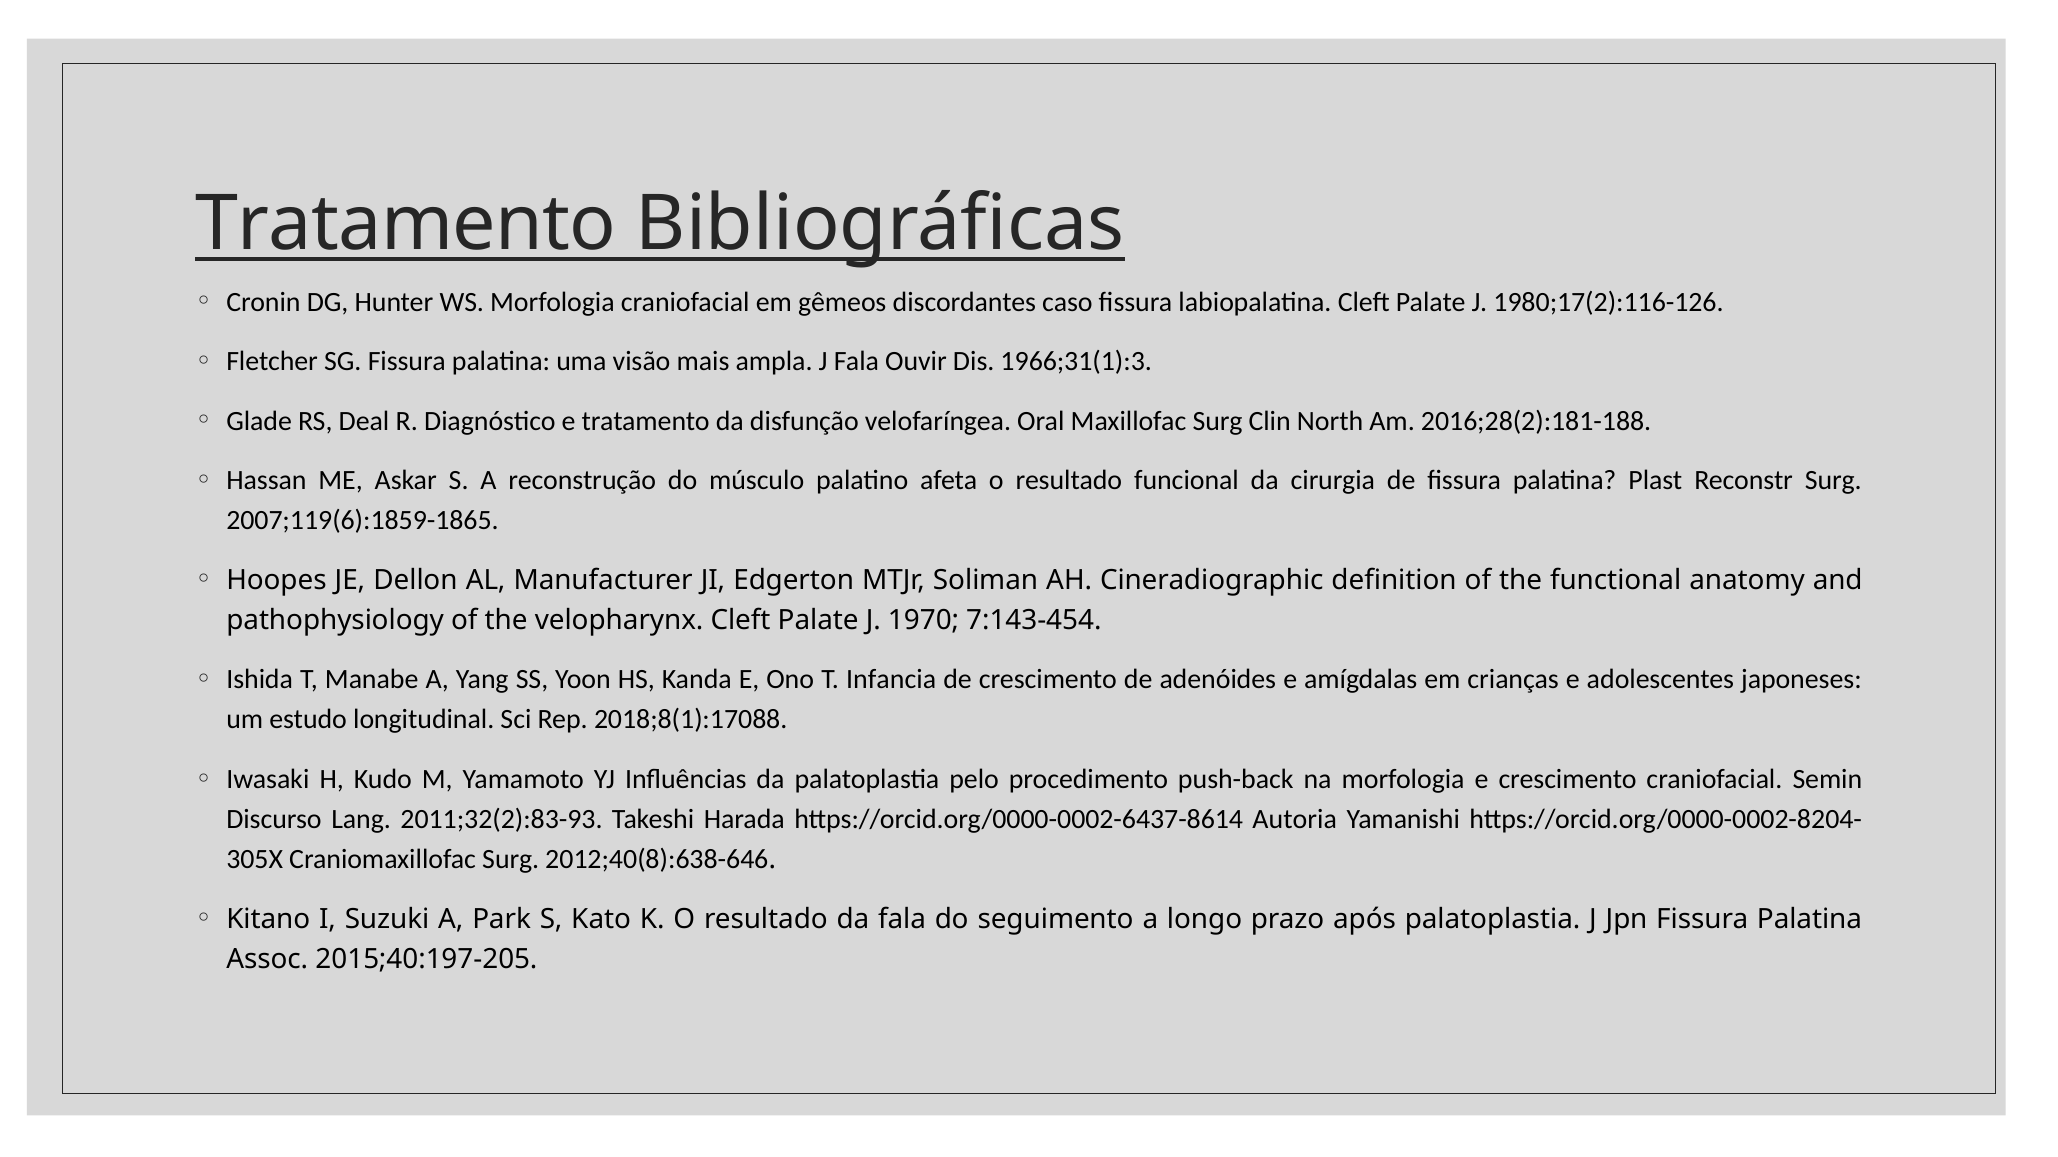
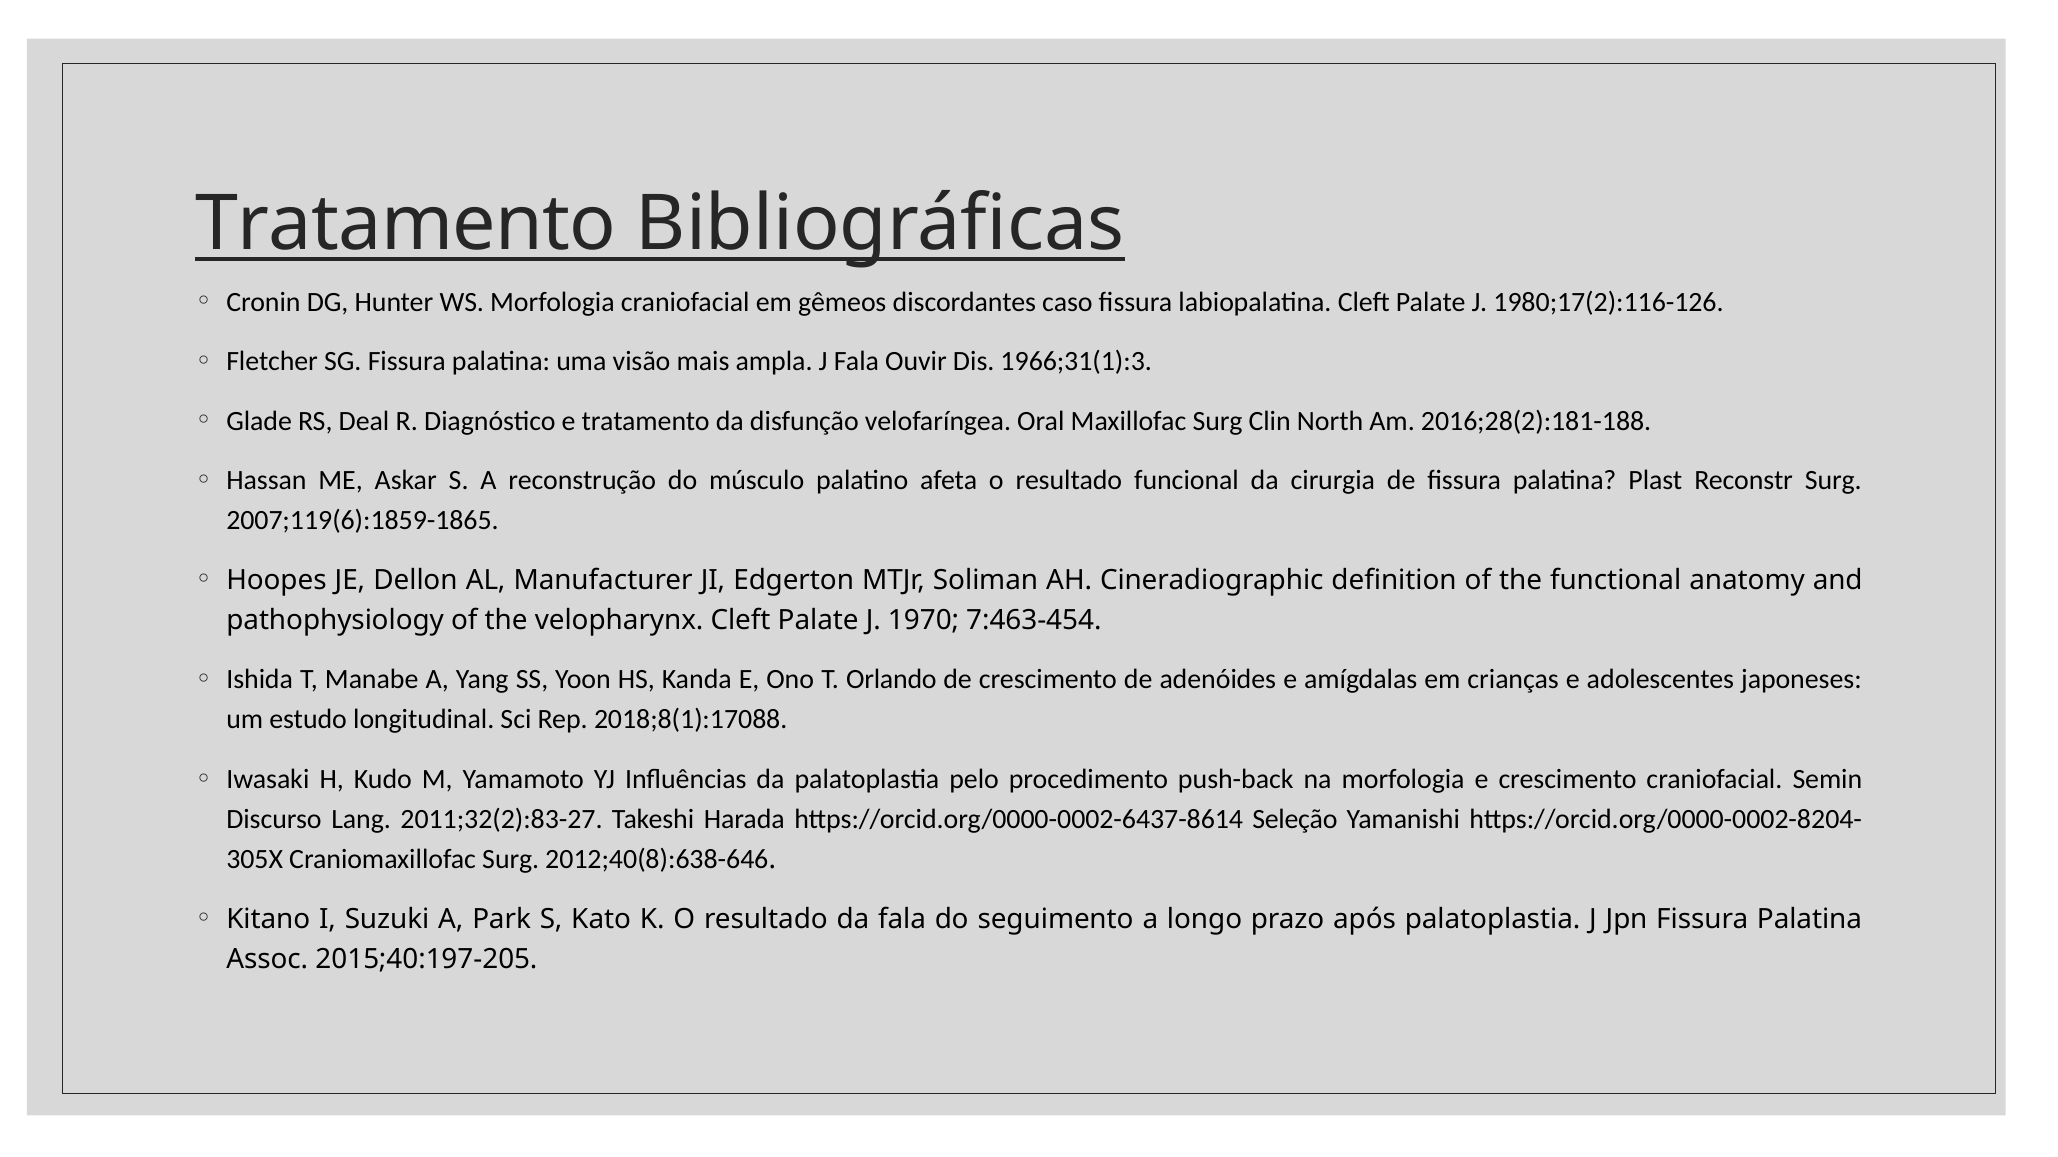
7:143-454: 7:143-454 -> 7:463-454
Infancia: Infancia -> Orlando
2011;32(2):83-93: 2011;32(2):83-93 -> 2011;32(2):83-27
Autoria: Autoria -> Seleção
